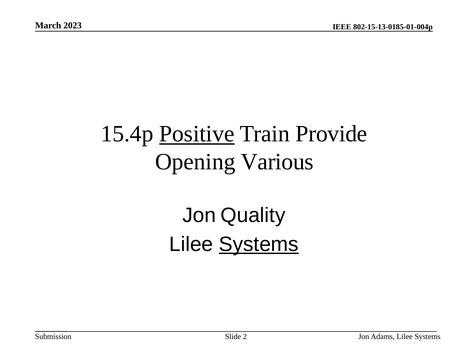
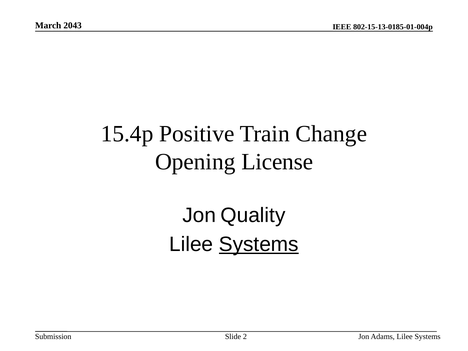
2023: 2023 -> 2043
Positive underline: present -> none
Provide: Provide -> Change
Various: Various -> License
